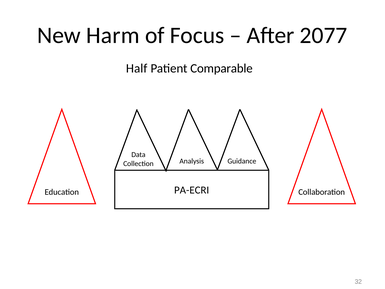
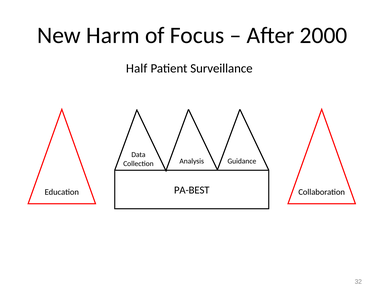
2077: 2077 -> 2000
Comparable: Comparable -> Surveillance
PA-ECRI: PA-ECRI -> PA-BEST
